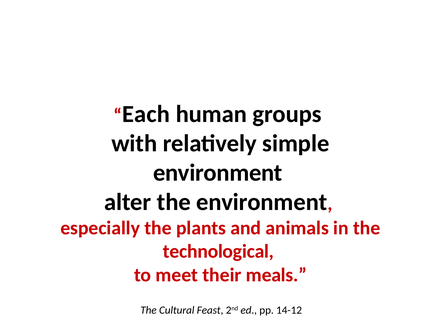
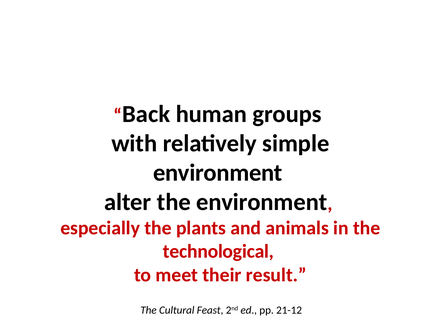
Each: Each -> Back
meals: meals -> result
14-12: 14-12 -> 21-12
